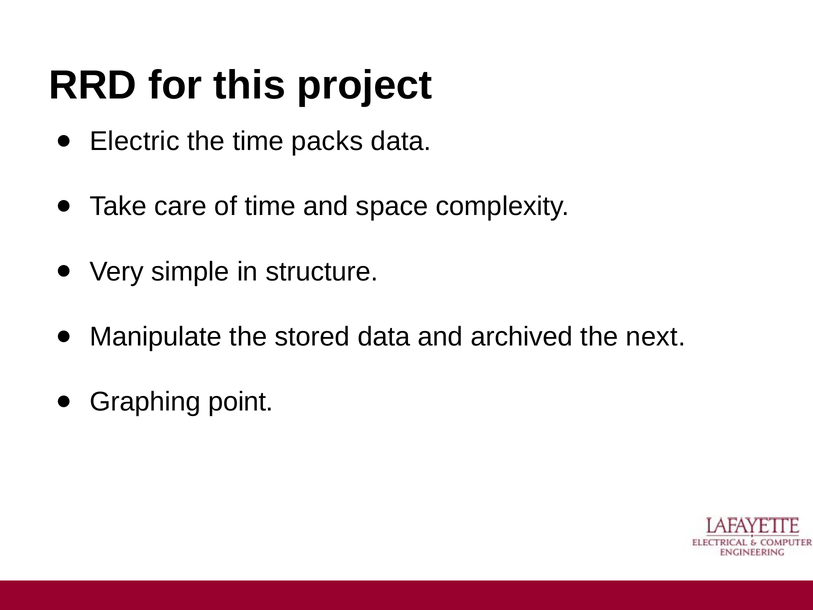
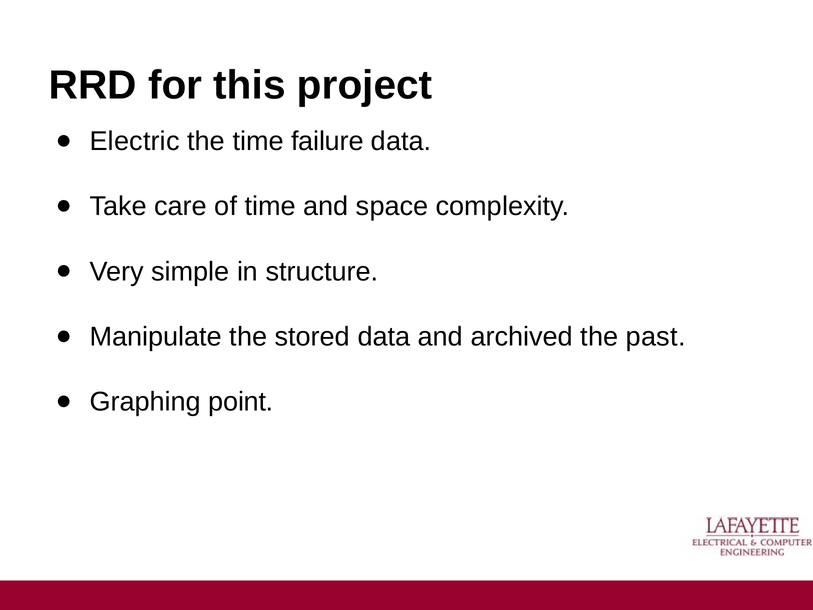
packs: packs -> failure
next: next -> past
